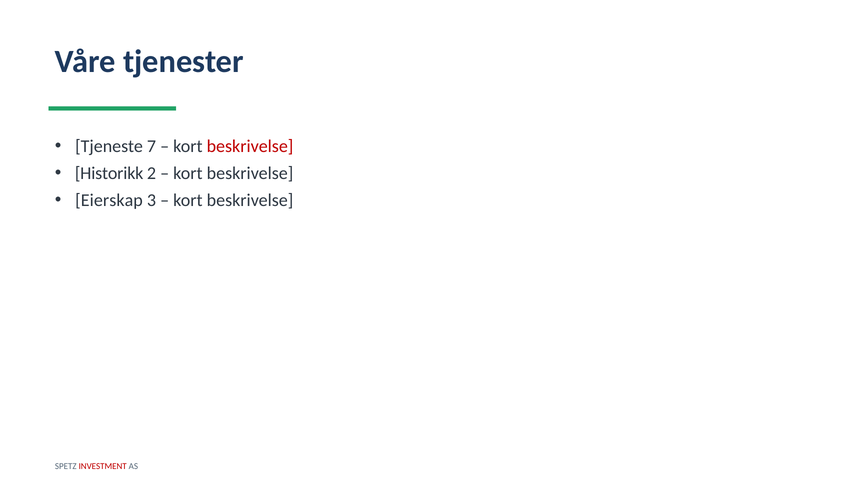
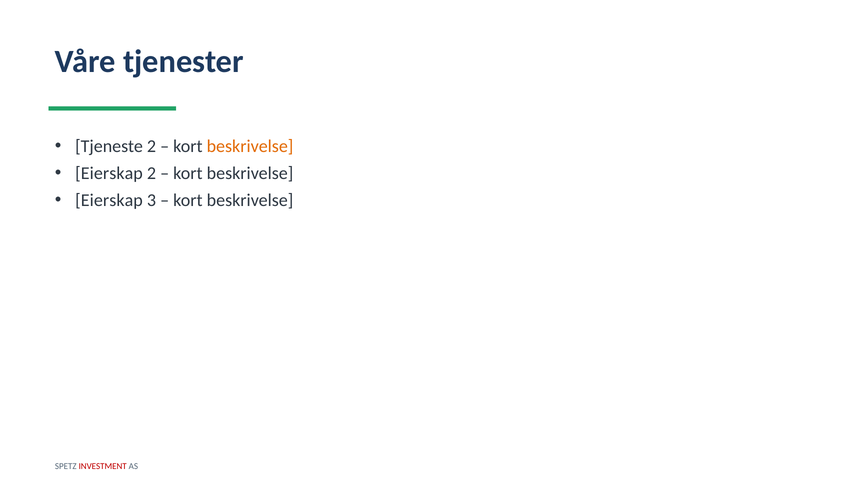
Tjeneste 7: 7 -> 2
beskrivelse at (250, 146) colour: red -> orange
Historikk at (109, 173): Historikk -> Eierskap
